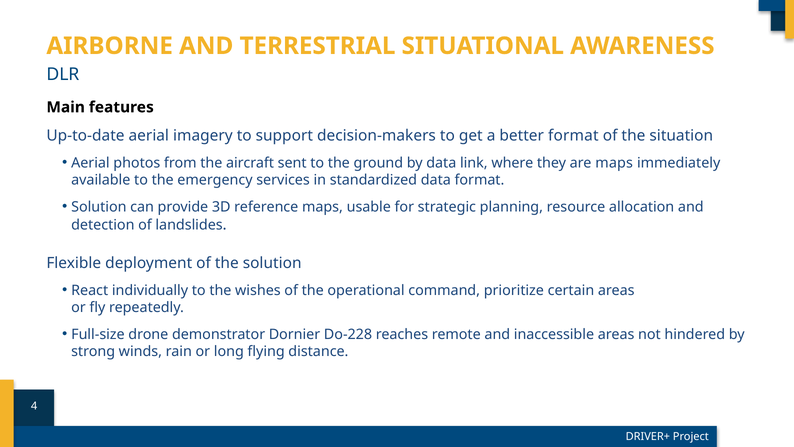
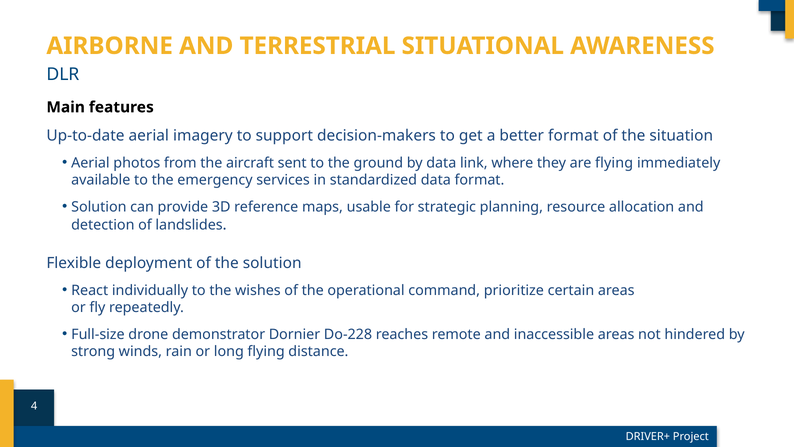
are maps: maps -> flying
